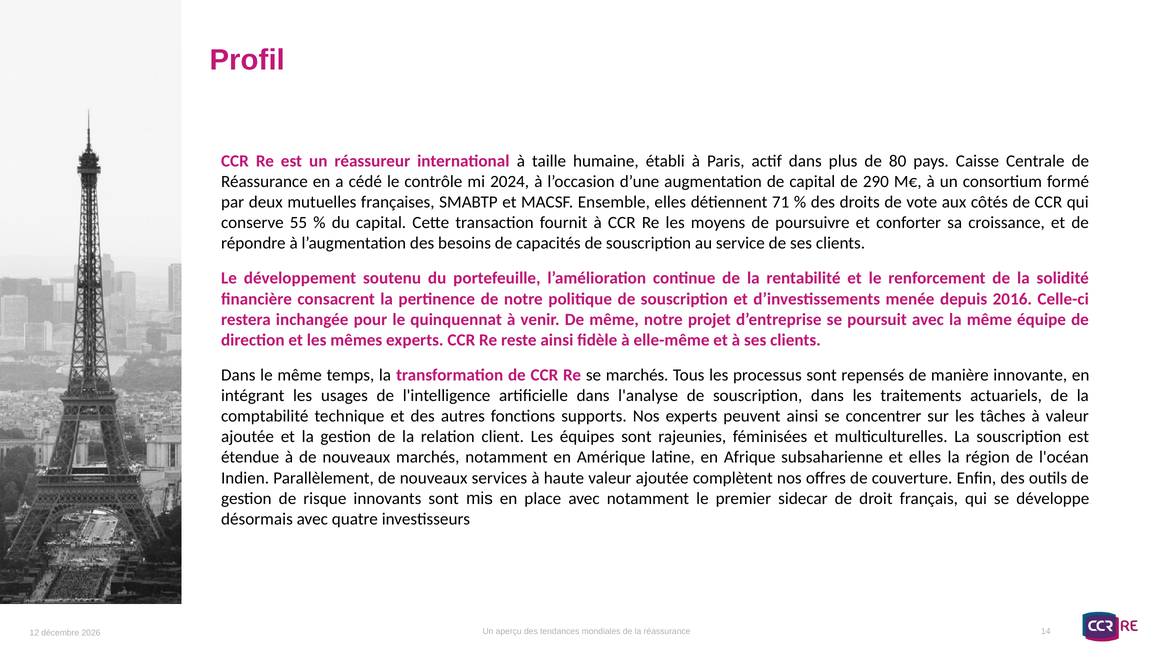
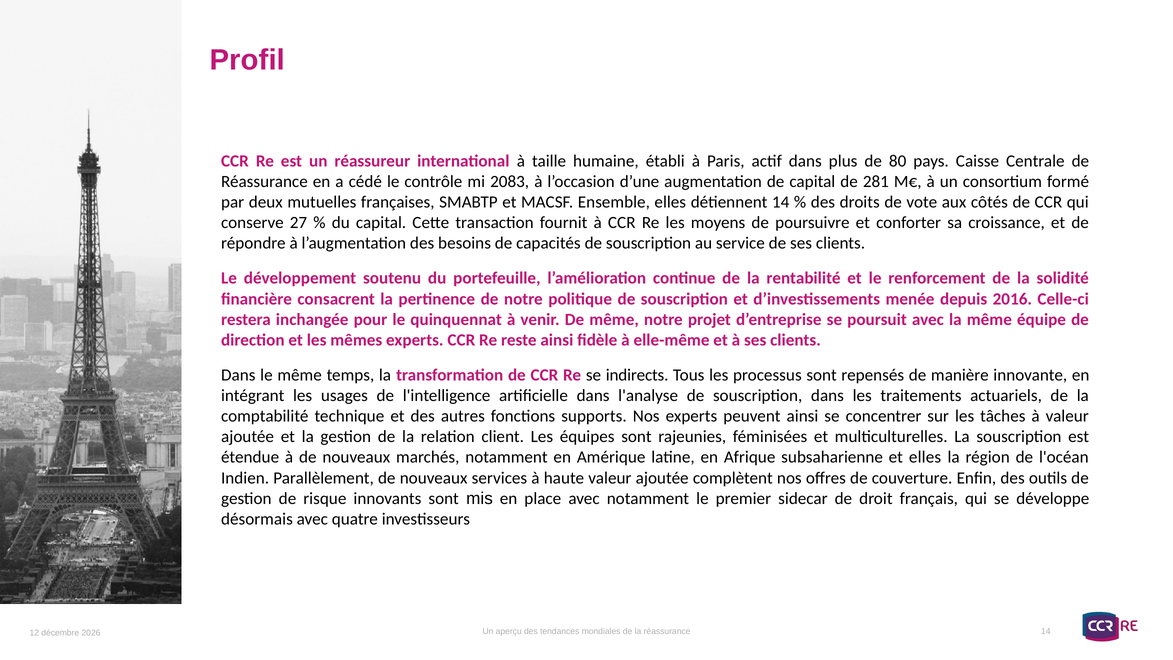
2024: 2024 -> 2083
290: 290 -> 281
détiennent 71: 71 -> 14
55: 55 -> 27
se marchés: marchés -> indirects
